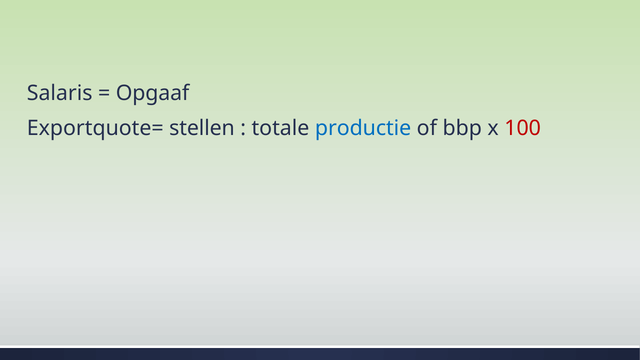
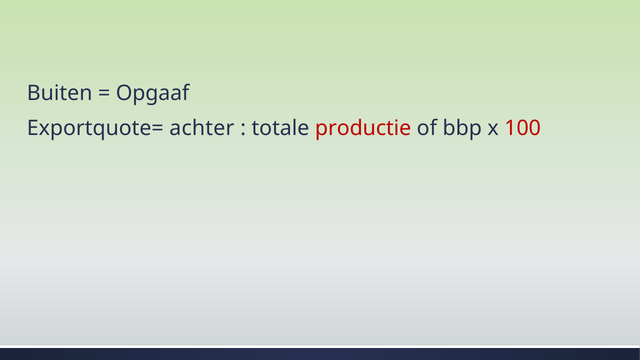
Salaris: Salaris -> Buiten
stellen: stellen -> achter
productie colour: blue -> red
